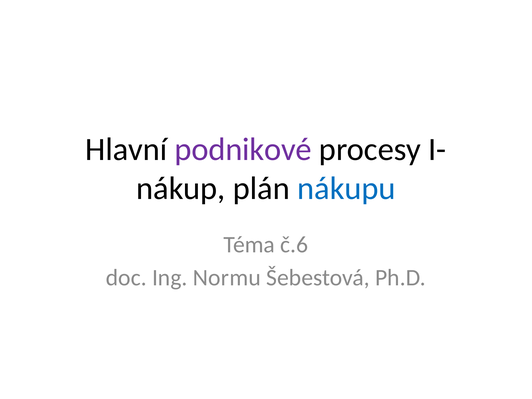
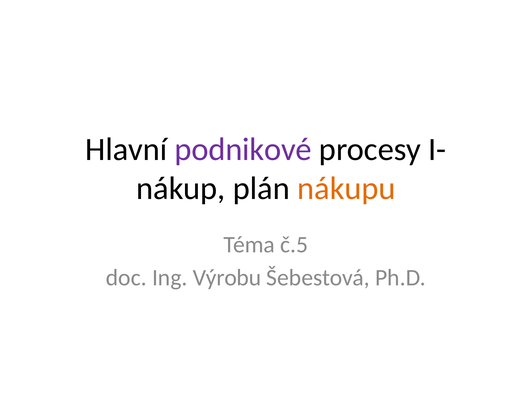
nákupu colour: blue -> orange
č.6: č.6 -> č.5
Normu: Normu -> Výrobu
